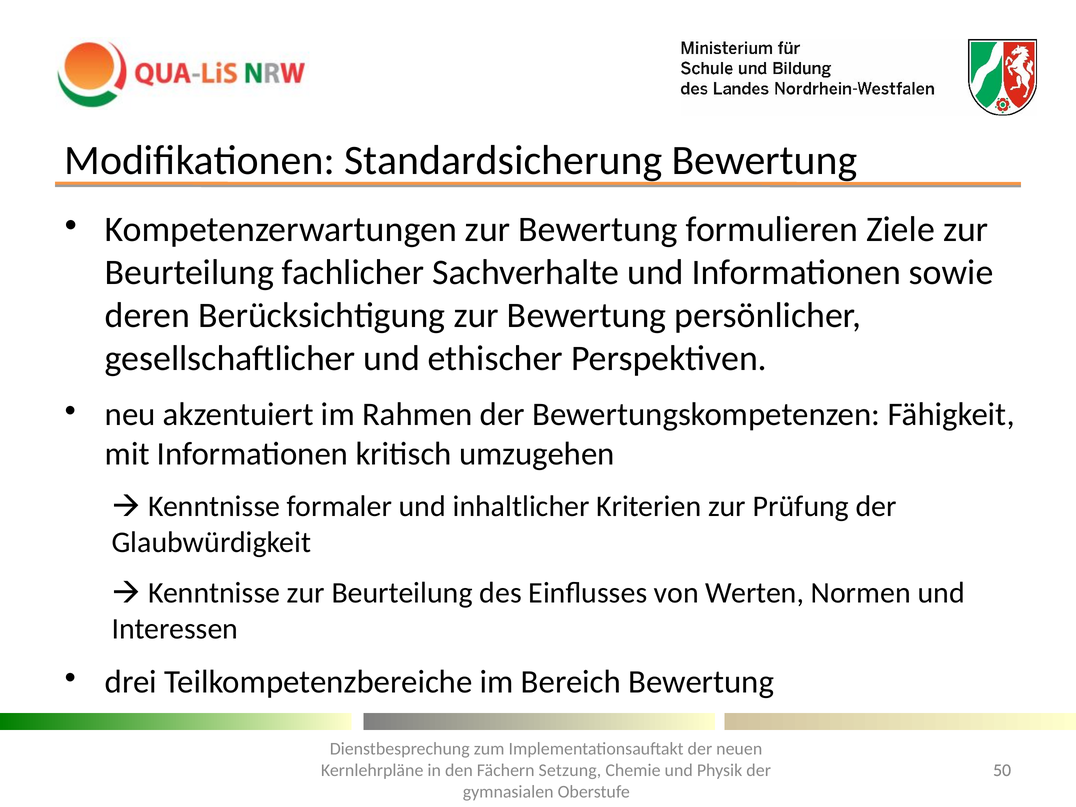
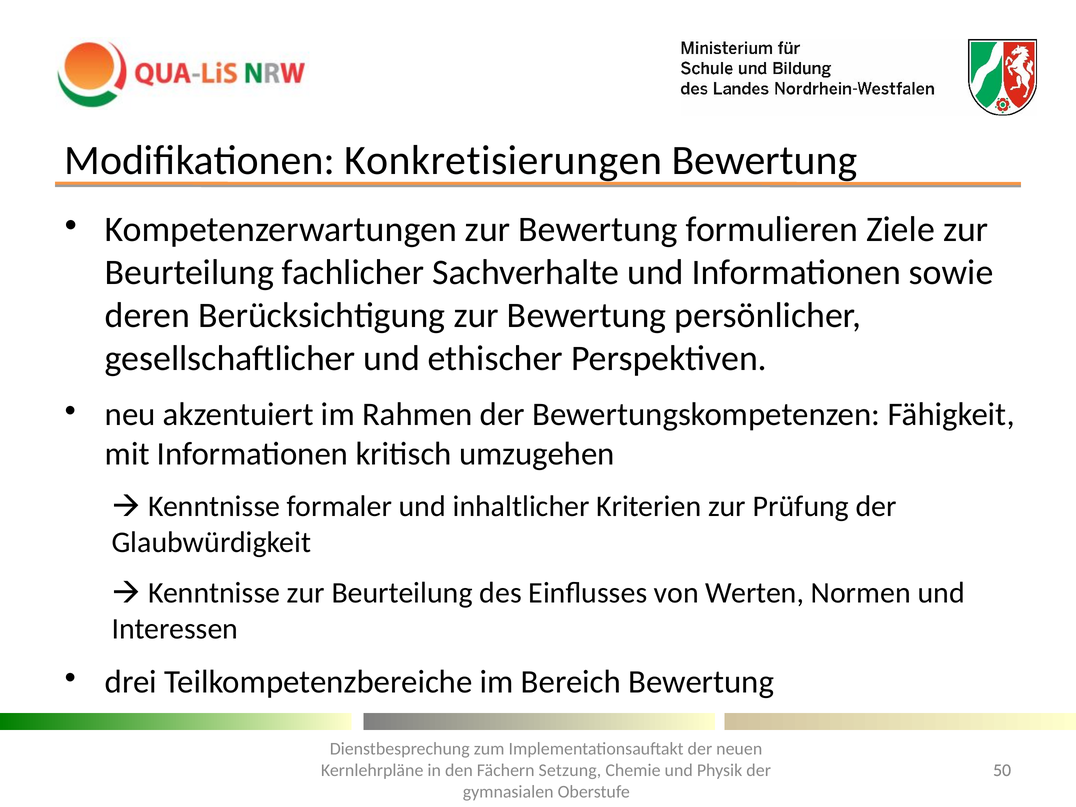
Standardsicherung: Standardsicherung -> Konkretisierungen
